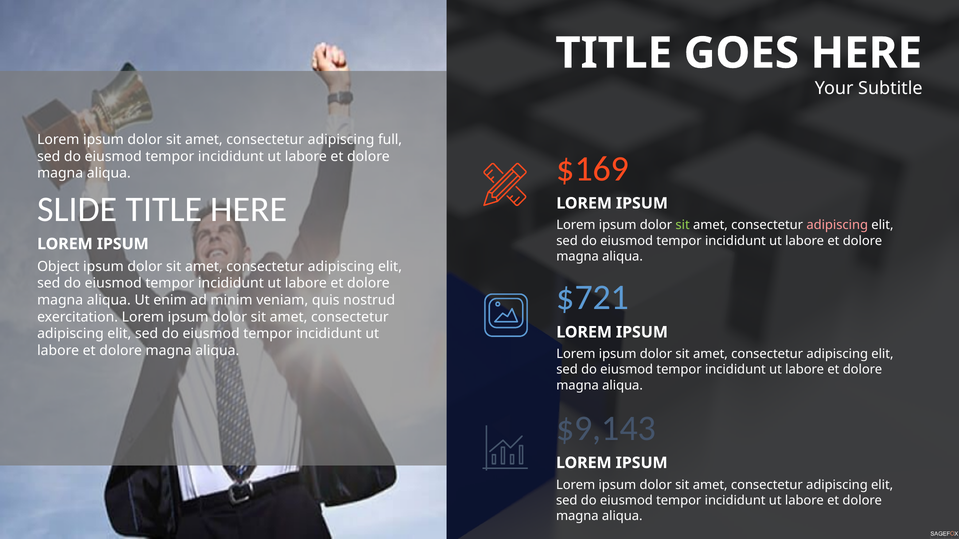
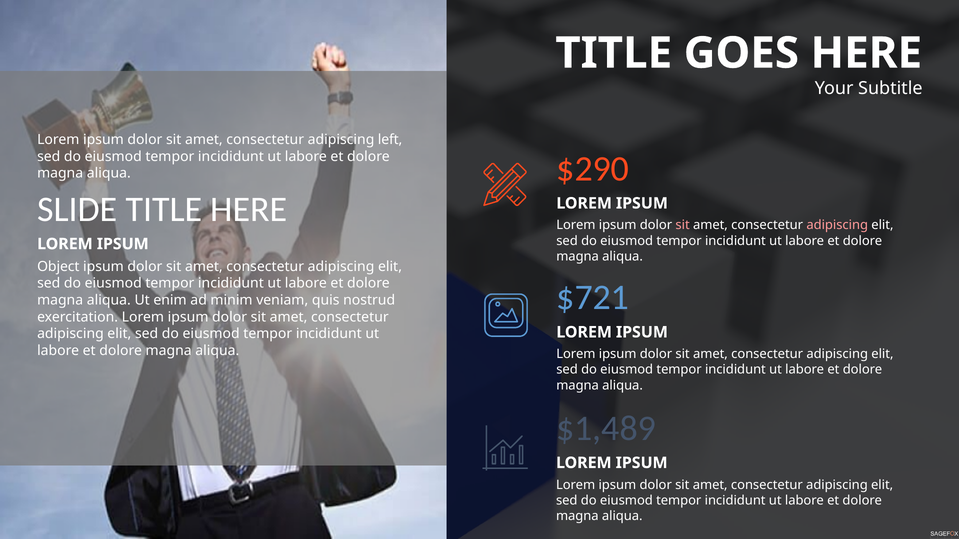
full: full -> left
$169: $169 -> $290
sit at (683, 225) colour: light green -> pink
$9,143: $9,143 -> $1,489
